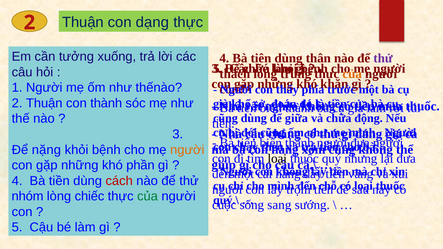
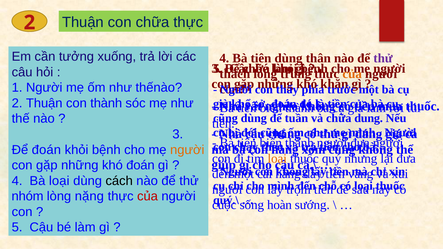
con dạng: dạng -> chữa
giữa: giữa -> tuần
động: động -> dung
Để nặng: nặng -> đoán
loại at (277, 159) colour: black -> orange
khó phần: phần -> đoán
Bà tiền: tiền -> loại
cách colour: red -> black
chiếc: chiếc -> nặng
của at (147, 196) colour: green -> red
sang: sang -> hoàn
